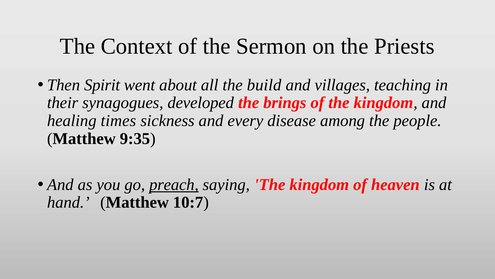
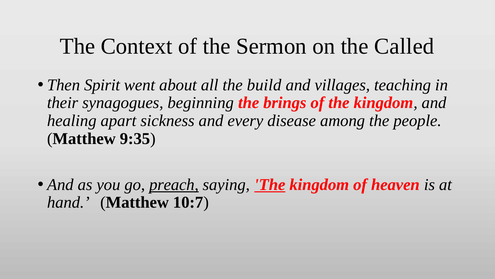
Priests: Priests -> Called
developed: developed -> beginning
times: times -> apart
The at (270, 184) underline: none -> present
